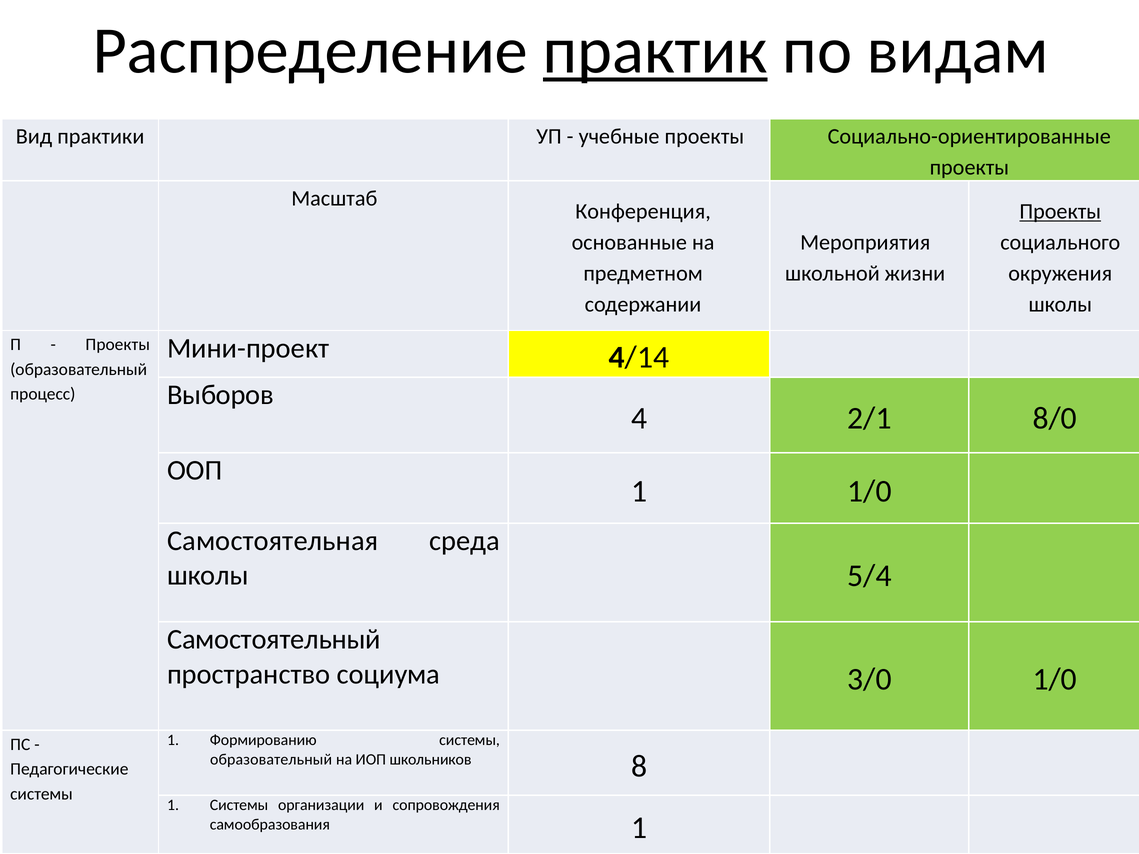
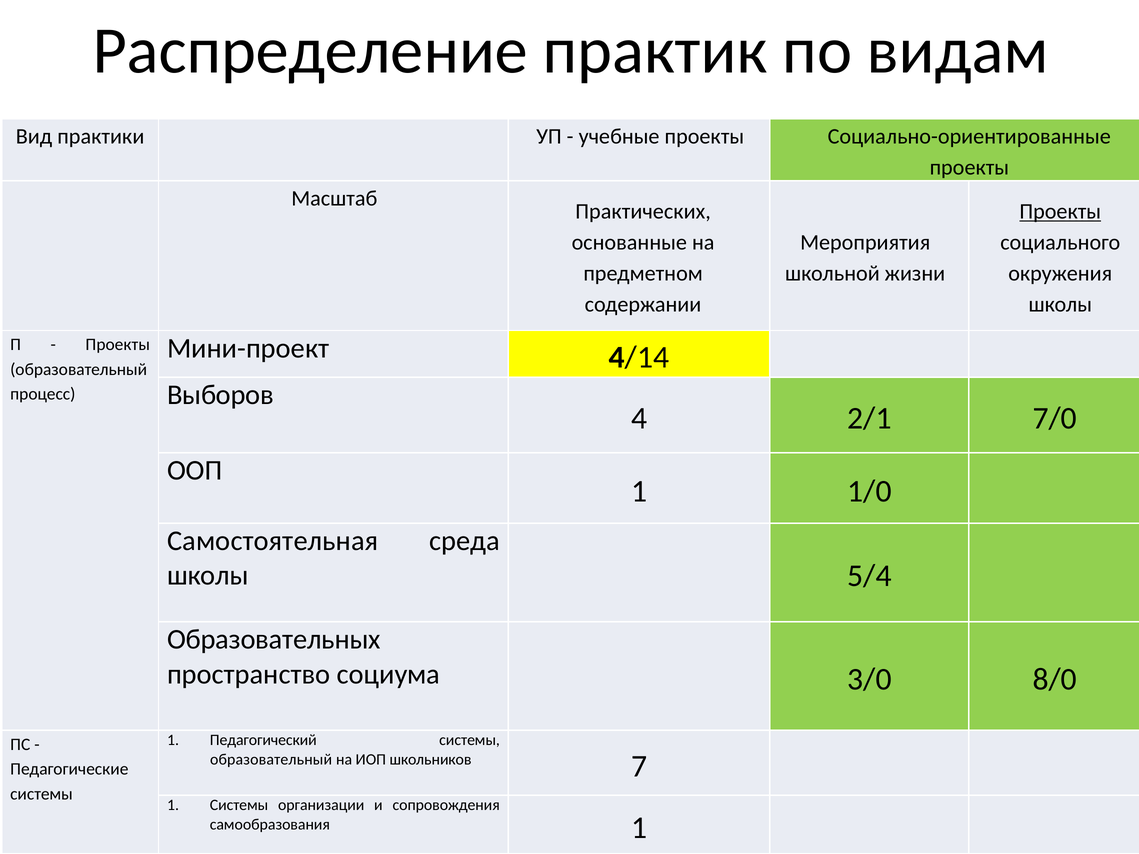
практик underline: present -> none
Конференция: Конференция -> Практических
8/0: 8/0 -> 7/0
Самостоятельный: Самостоятельный -> Образовательных
3/0 1/0: 1/0 -> 8/0
Формированию: Формированию -> Педагогический
8: 8 -> 7
